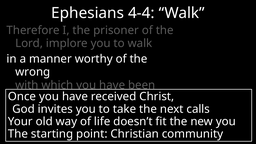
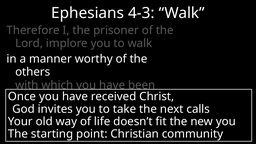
4-4: 4-4 -> 4-3
wrong: wrong -> others
